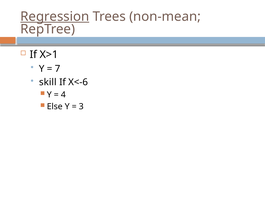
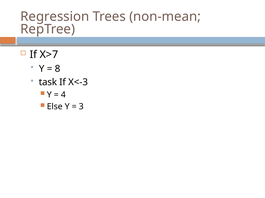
Regression underline: present -> none
X>1: X>1 -> X>7
7: 7 -> 8
skill: skill -> task
X<-6: X<-6 -> X<-3
